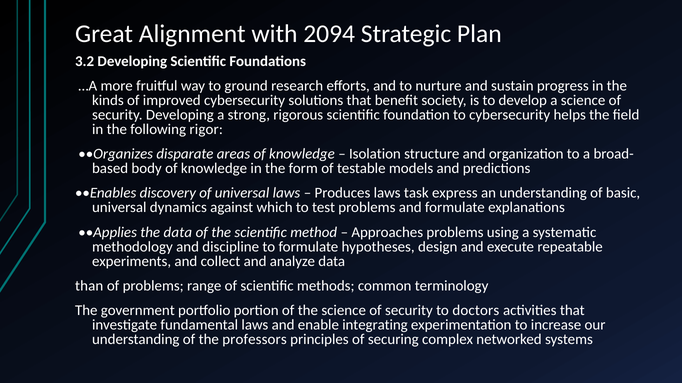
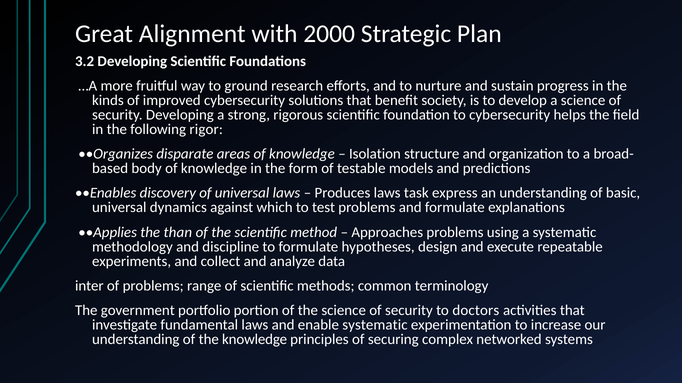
2094: 2094 -> 2000
the data: data -> than
than: than -> inter
enable integrating: integrating -> systematic
the professors: professors -> knowledge
